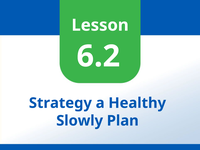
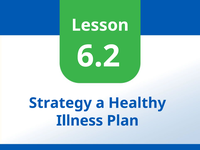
Slowly: Slowly -> Illness
